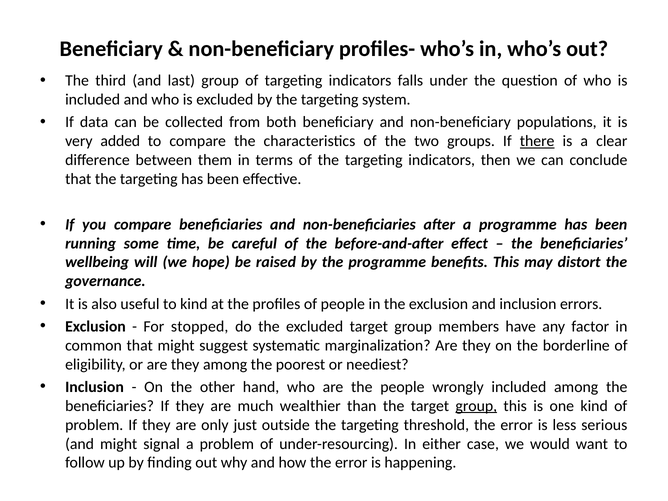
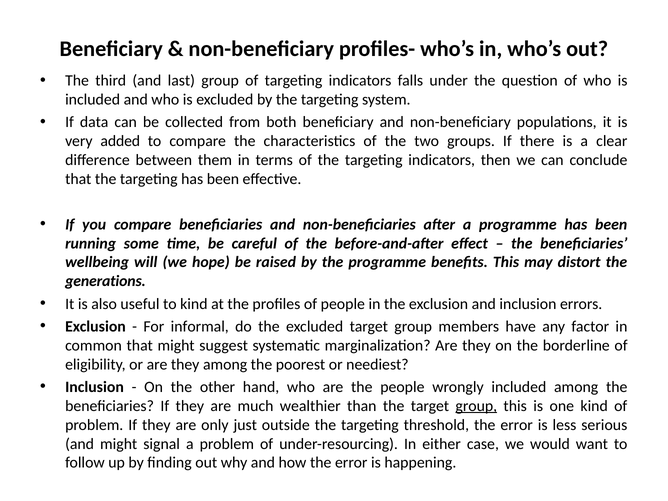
there underline: present -> none
governance: governance -> generations
stopped: stopped -> informal
